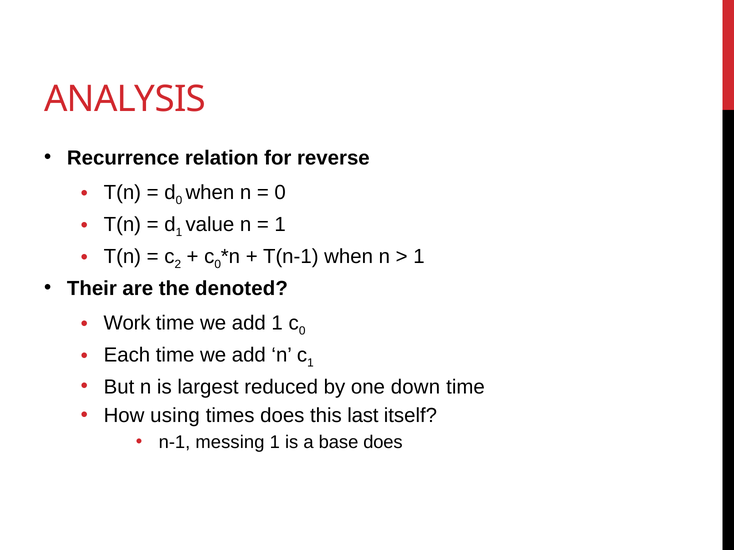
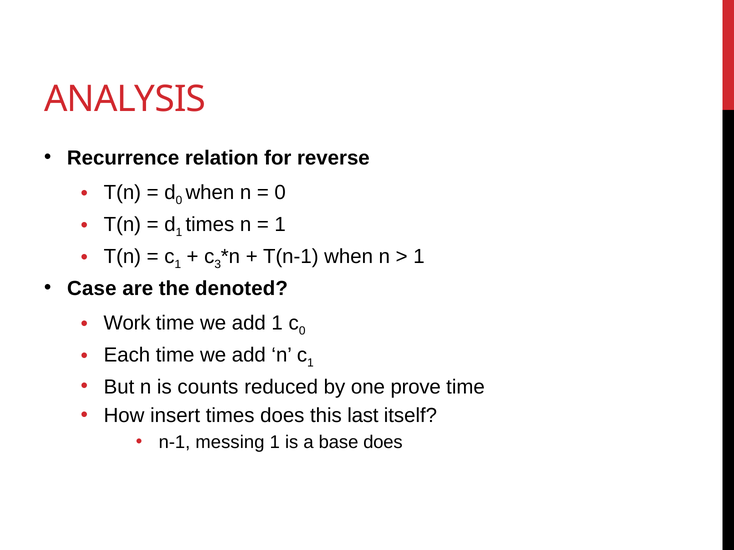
1 value: value -> times
2 at (178, 265): 2 -> 1
0 at (218, 265): 0 -> 3
Their: Their -> Case
largest: largest -> counts
down: down -> prove
using: using -> insert
